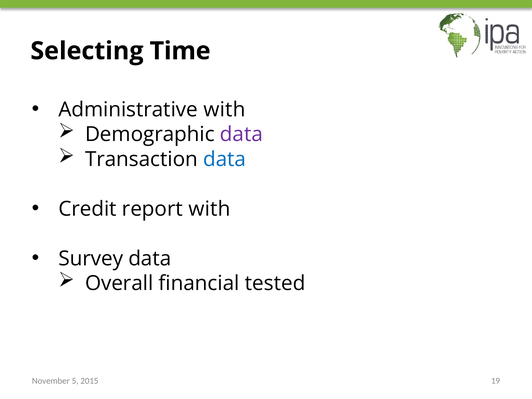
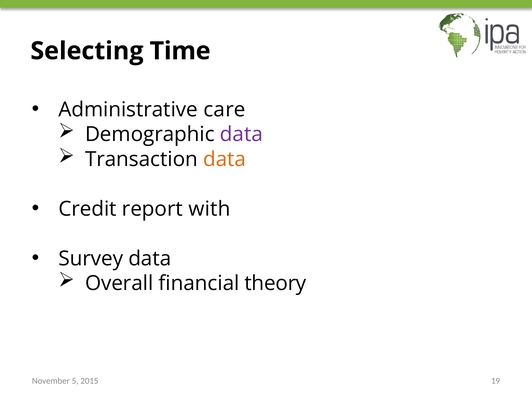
Administrative with: with -> care
data at (225, 159) colour: blue -> orange
tested: tested -> theory
